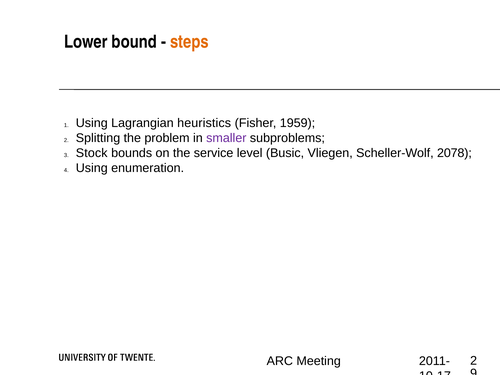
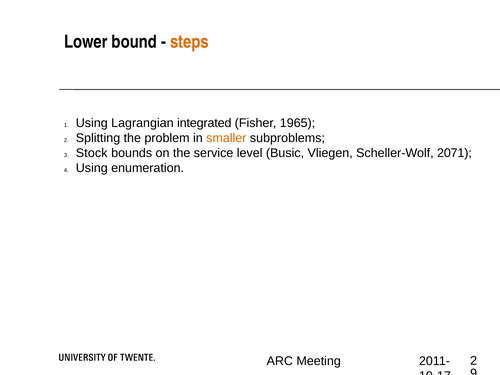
heuristics: heuristics -> integrated
1959: 1959 -> 1965
smaller colour: purple -> orange
2078: 2078 -> 2071
